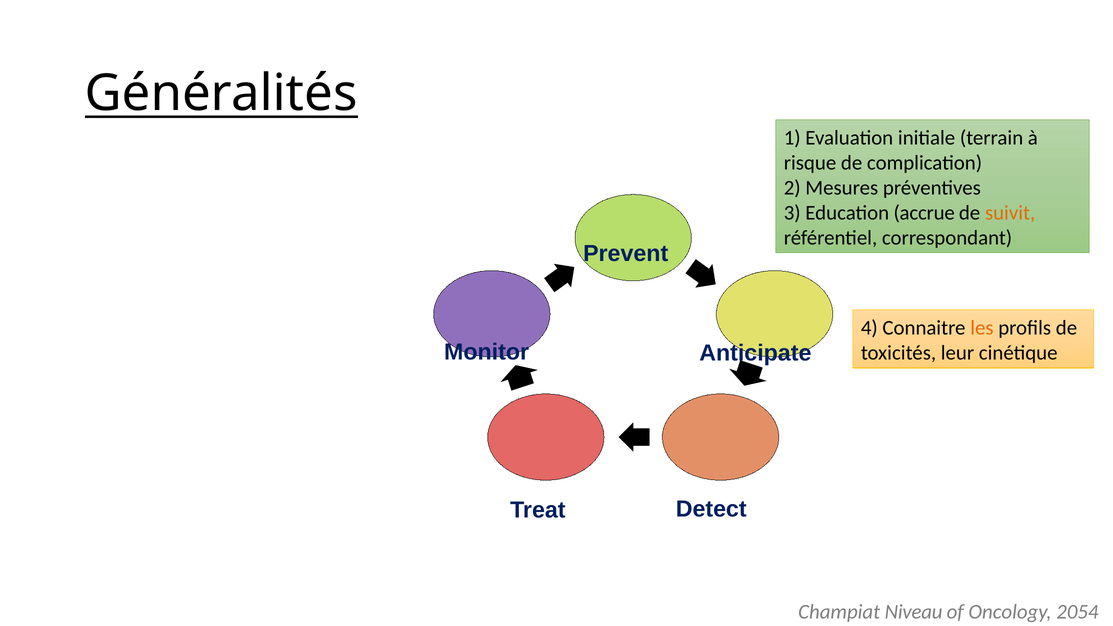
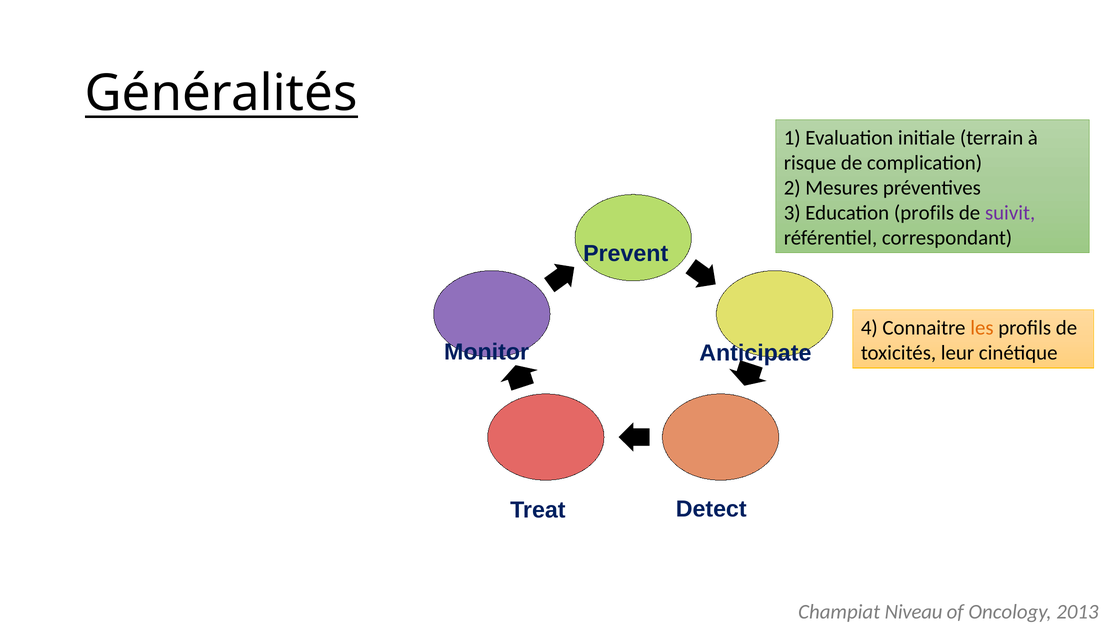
Education accrue: accrue -> profils
suivit colour: orange -> purple
2054: 2054 -> 2013
